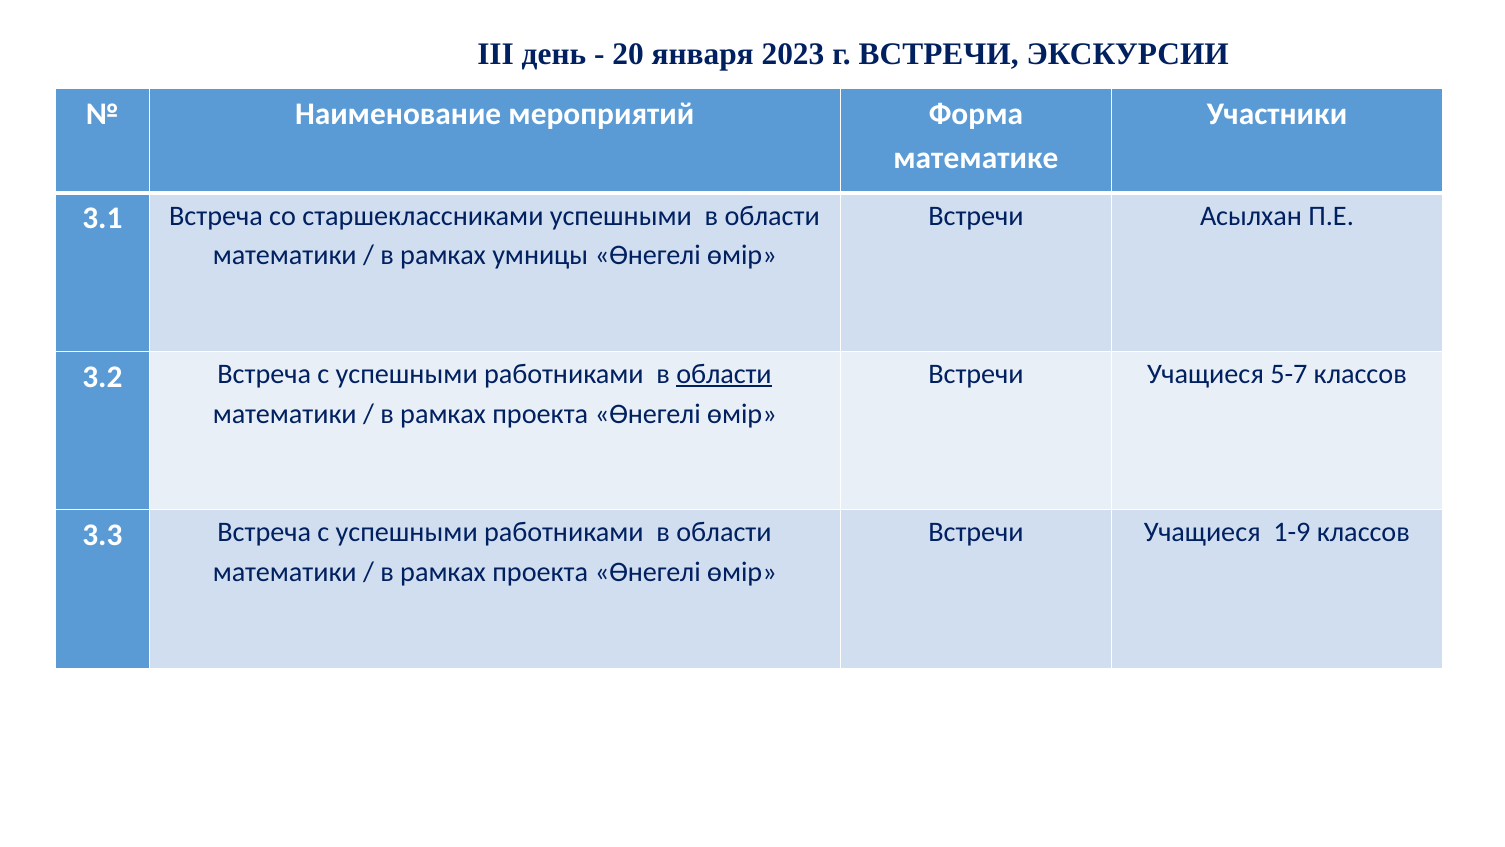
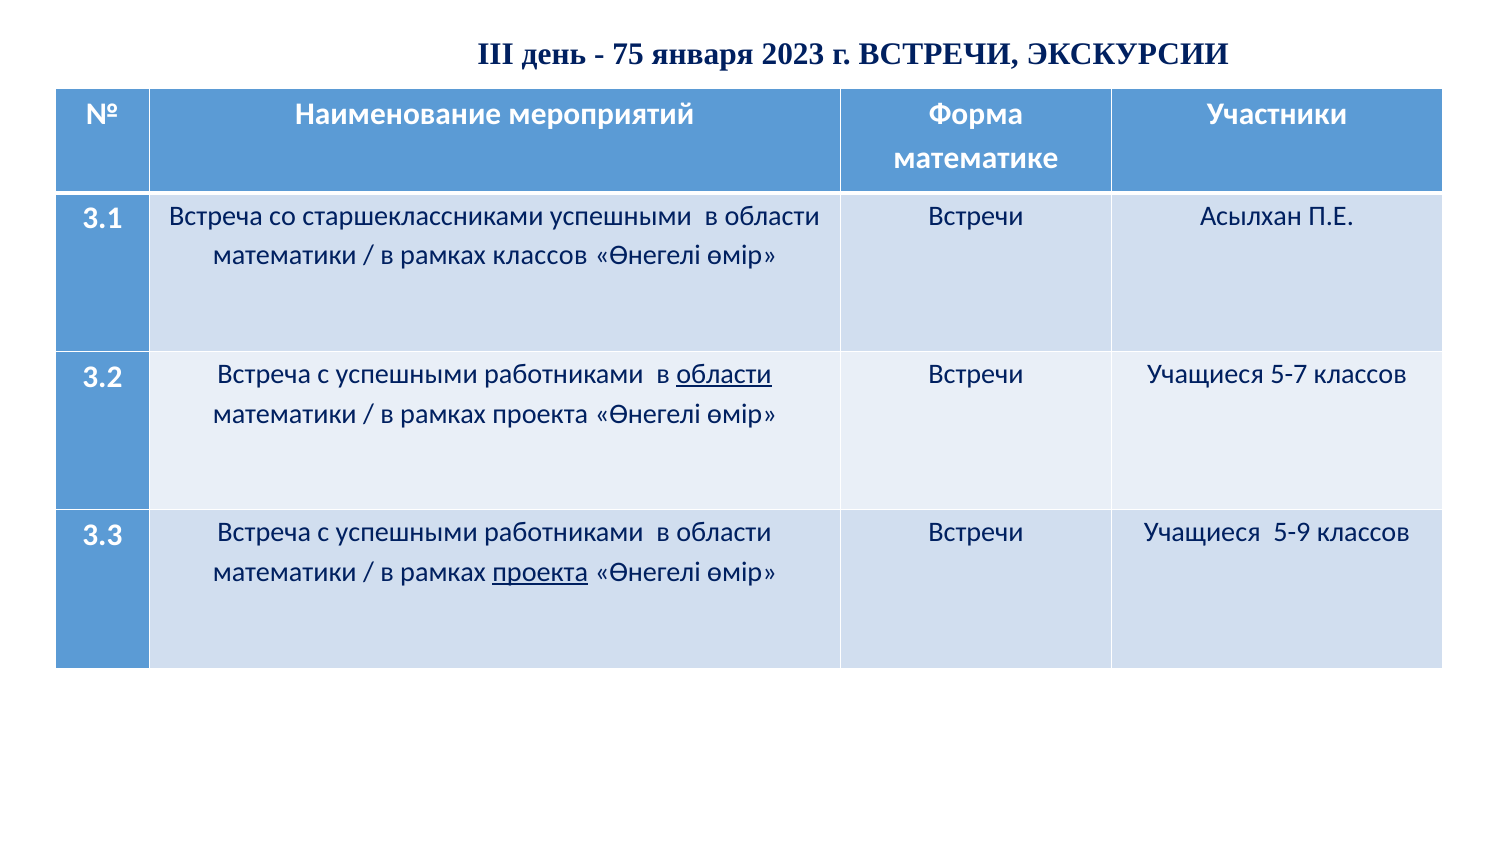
20: 20 -> 75
рамках умницы: умницы -> классов
1-9: 1-9 -> 5-9
проекта at (540, 572) underline: none -> present
